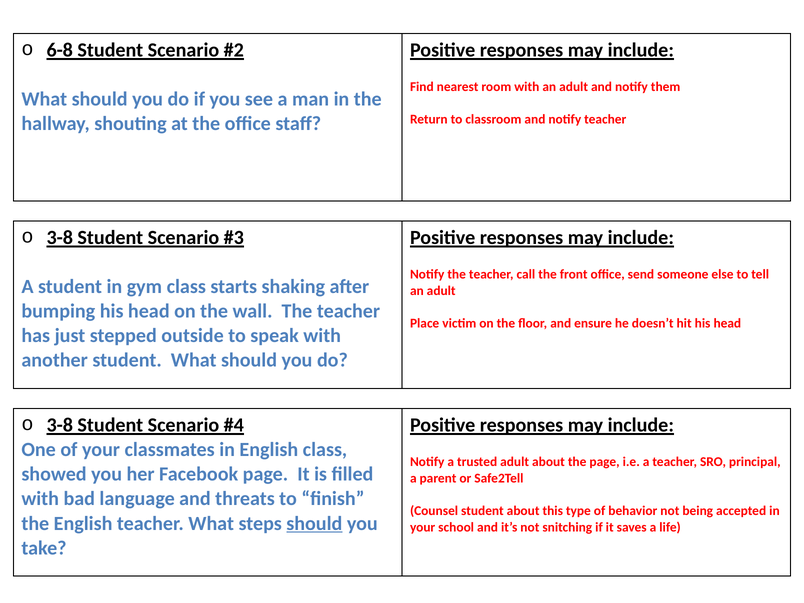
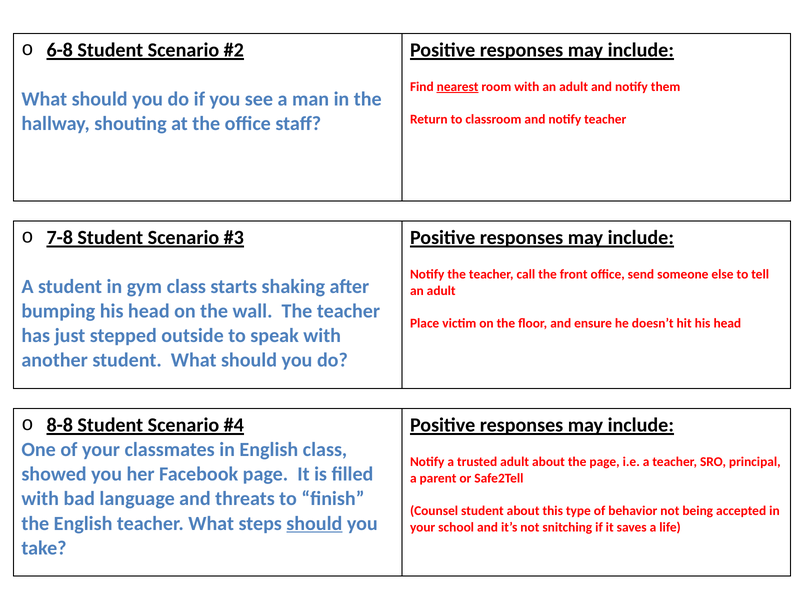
nearest underline: none -> present
3-8 at (60, 238): 3-8 -> 7-8
3-8 at (60, 425): 3-8 -> 8-8
